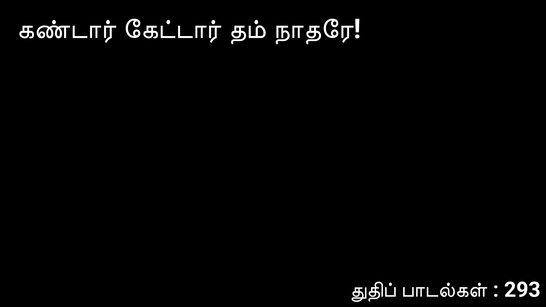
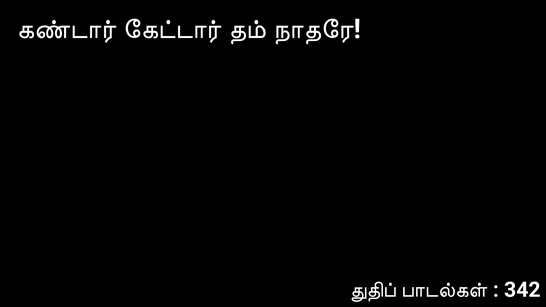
293: 293 -> 342
